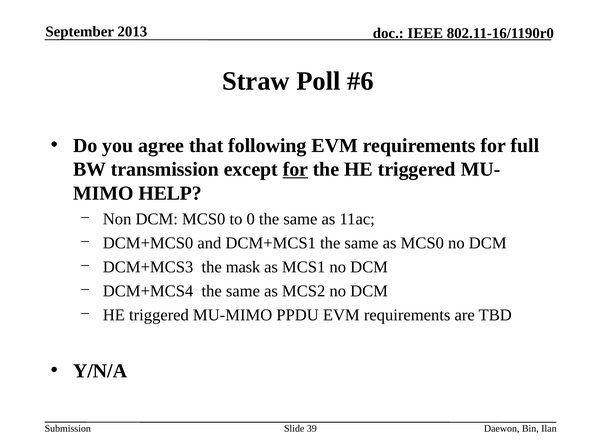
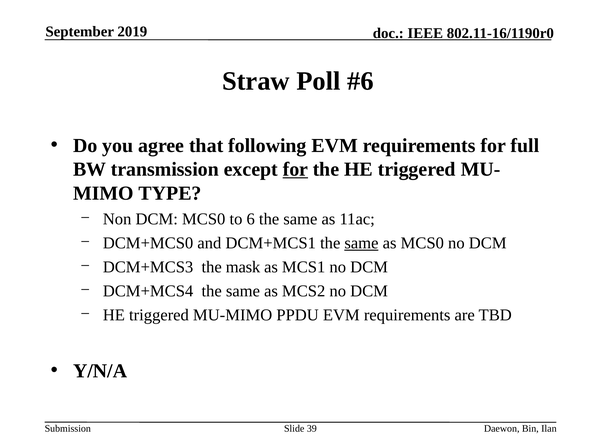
2013: 2013 -> 2019
HELP: HELP -> TYPE
0: 0 -> 6
same at (361, 243) underline: none -> present
